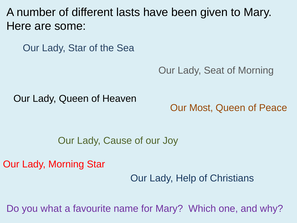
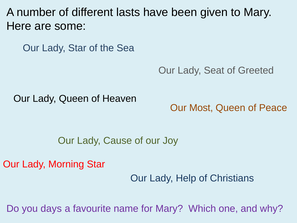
of Morning: Morning -> Greeted
what: what -> days
